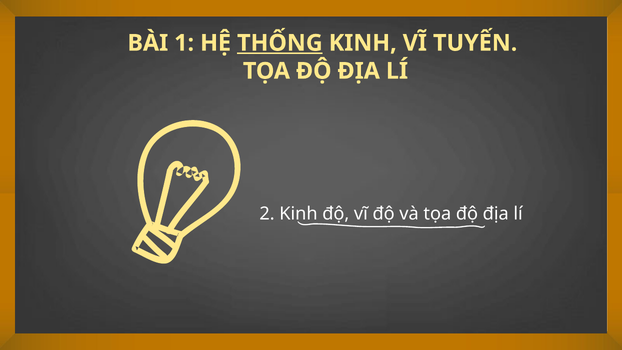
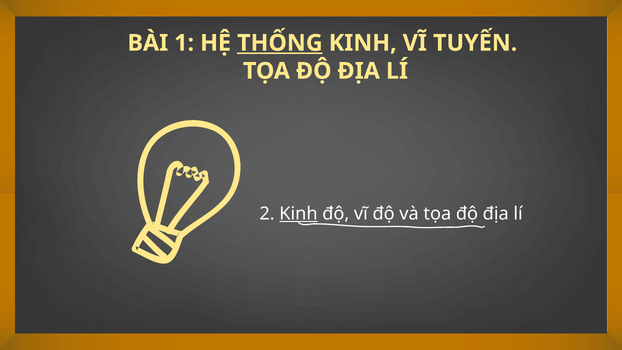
Kinh at (298, 214) underline: none -> present
